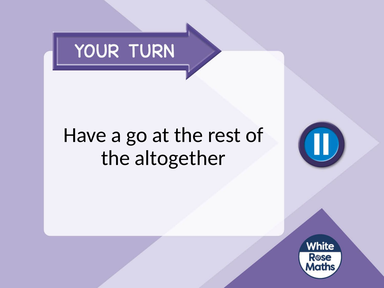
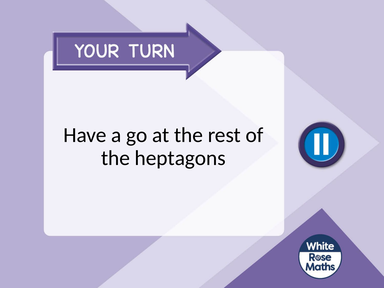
altogether: altogether -> heptagons
